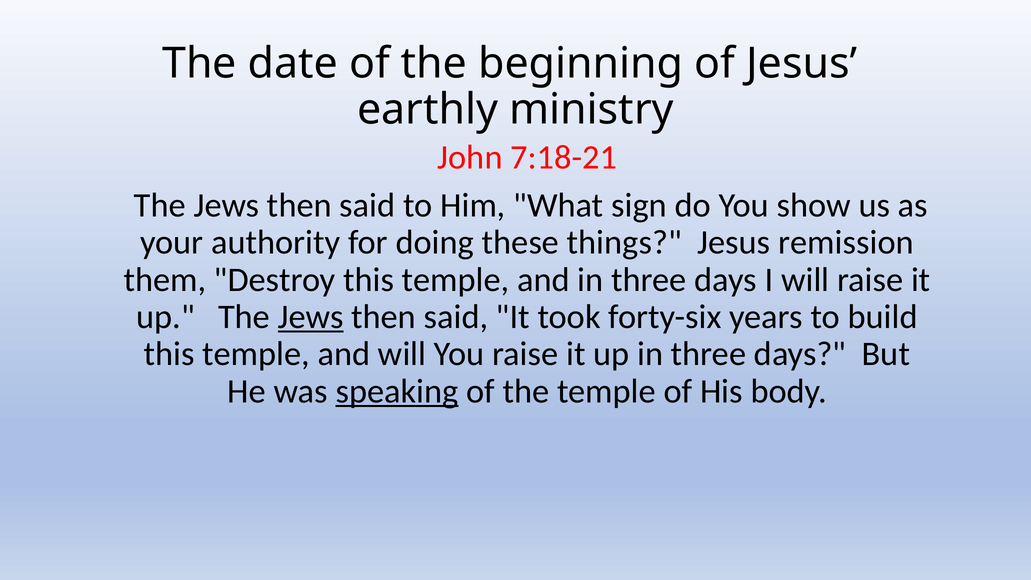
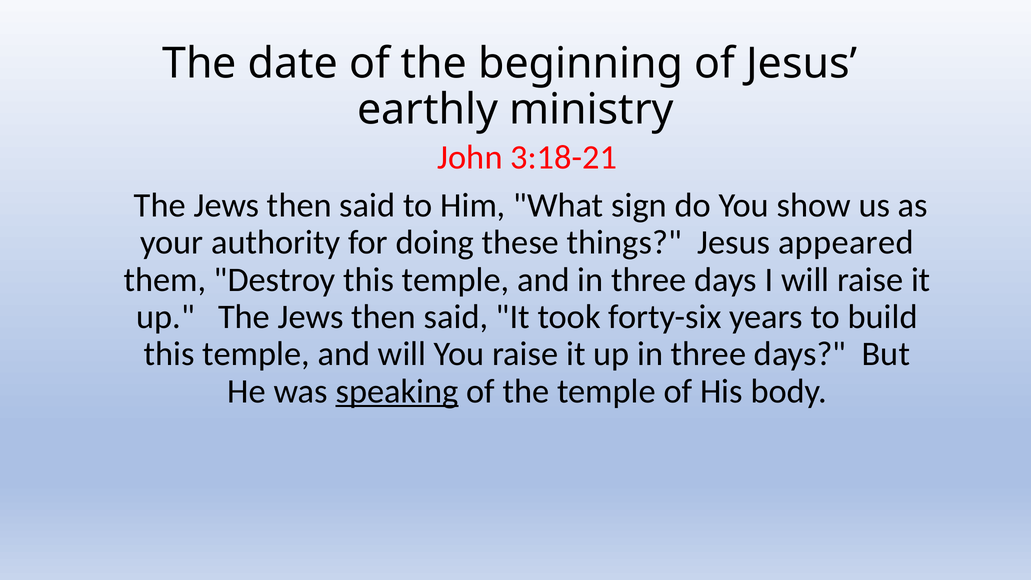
7:18-21: 7:18-21 -> 3:18-21
remission: remission -> appeared
Jews at (311, 317) underline: present -> none
